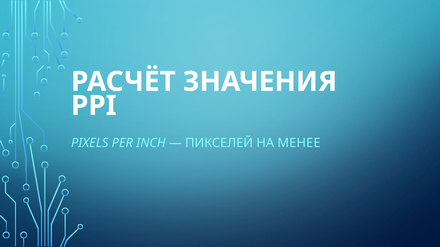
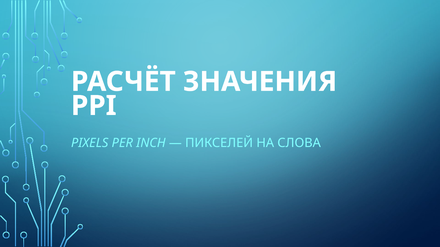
МЕНЕЕ: МЕНЕЕ -> СЛОВА
